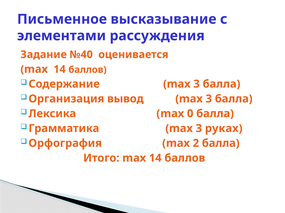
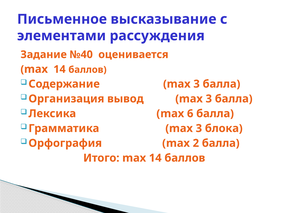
0: 0 -> 6
руках: руках -> блока
